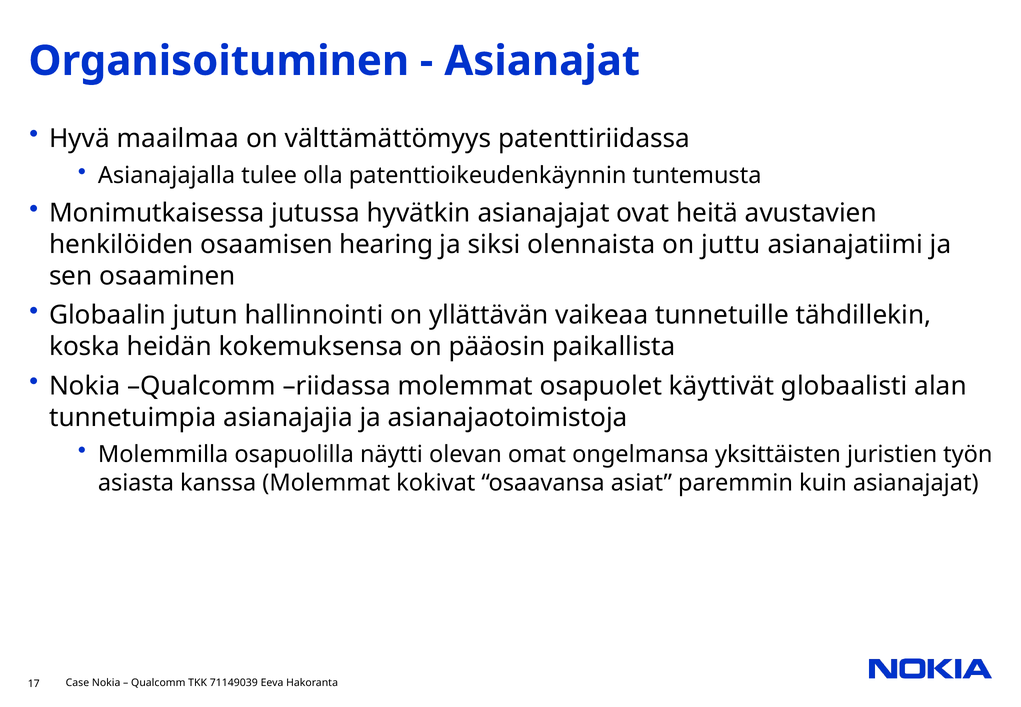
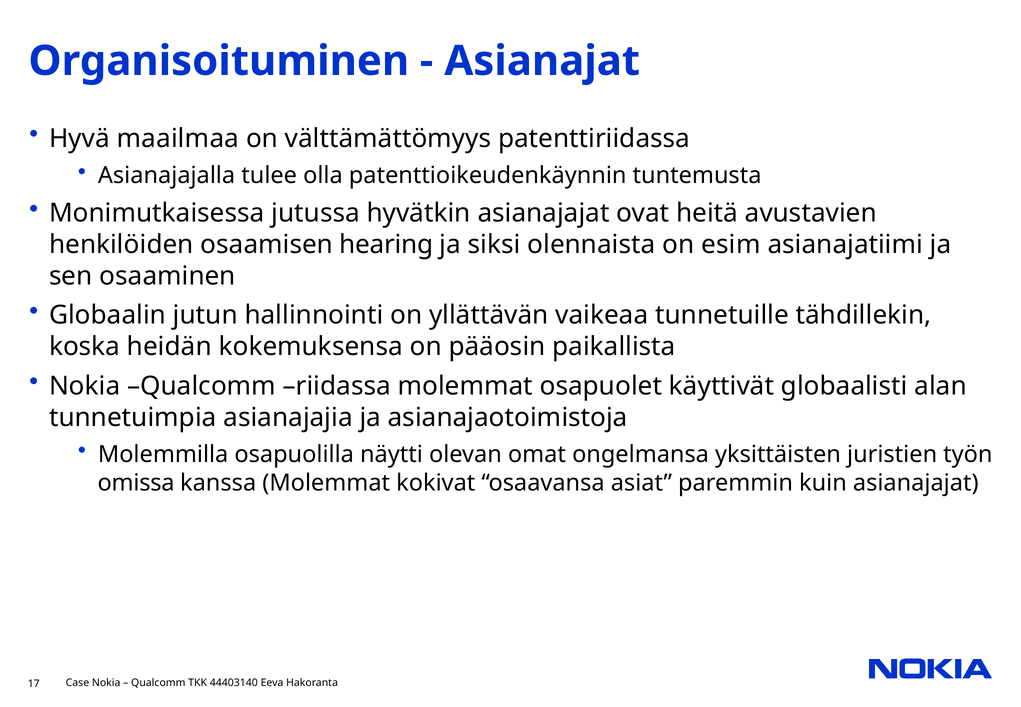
juttu: juttu -> esim
asiasta: asiasta -> omissa
71149039: 71149039 -> 44403140
